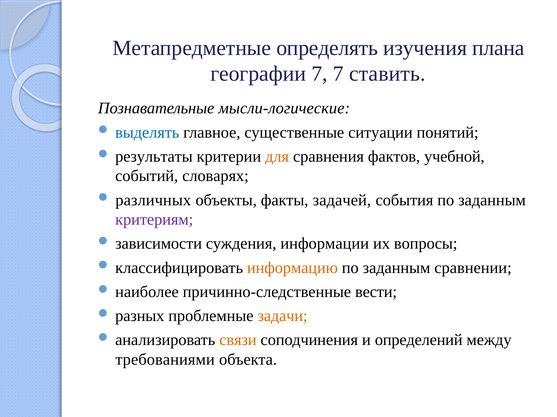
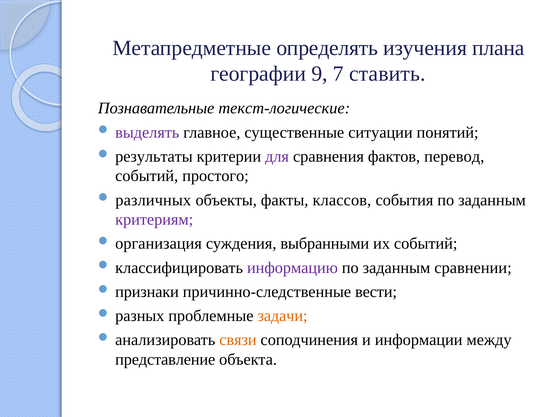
географии 7: 7 -> 9
мысли-логические: мысли-логические -> текст-логические
выделять colour: blue -> purple
для colour: orange -> purple
учебной: учебной -> перевод
словарях: словарях -> простого
задачей: задачей -> классов
зависимости: зависимости -> организация
информации: информации -> выбранными
их вопросы: вопросы -> событий
информацию colour: orange -> purple
наиболее: наиболее -> признаки
определений: определений -> информации
требованиями: требованиями -> представление
